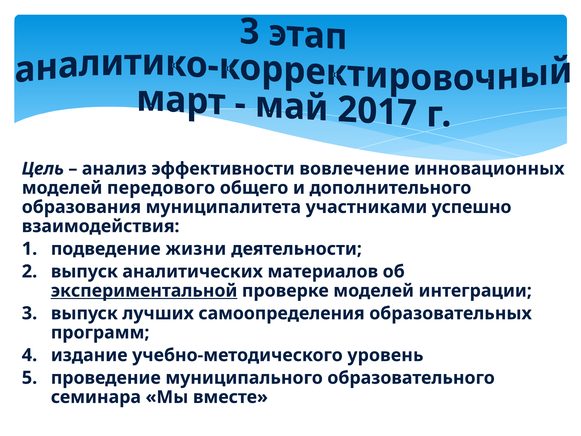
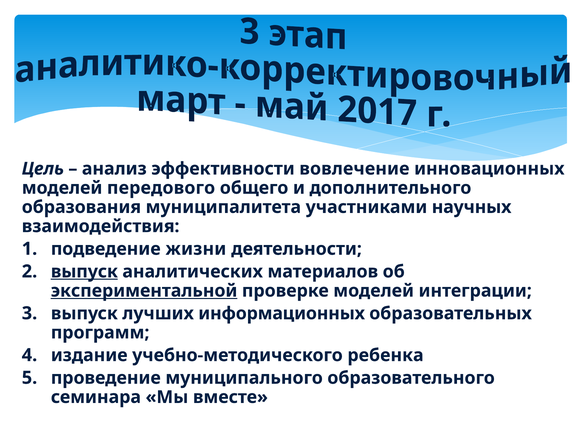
успешно: успешно -> научных
выпуск at (84, 271) underline: none -> present
самоопределения: самоопределения -> информационных
уровень: уровень -> ребенка
